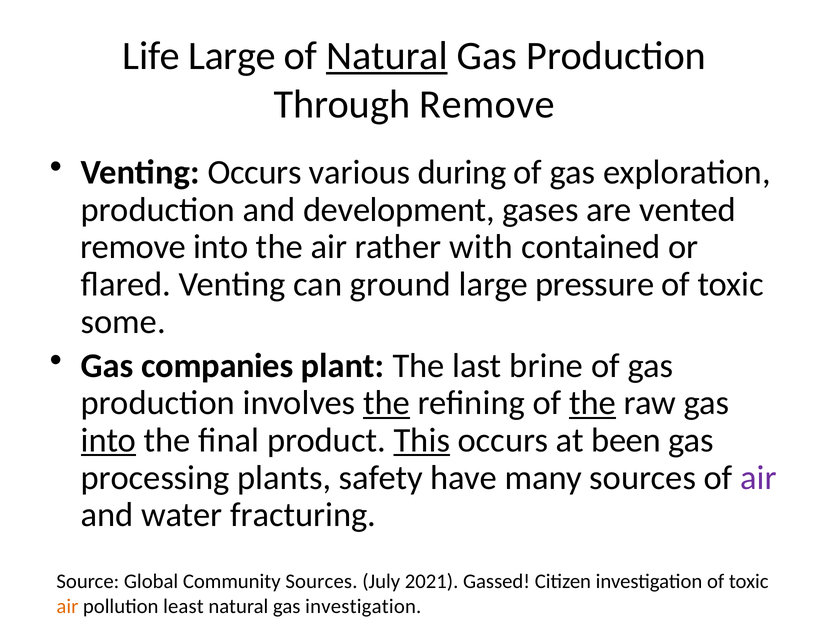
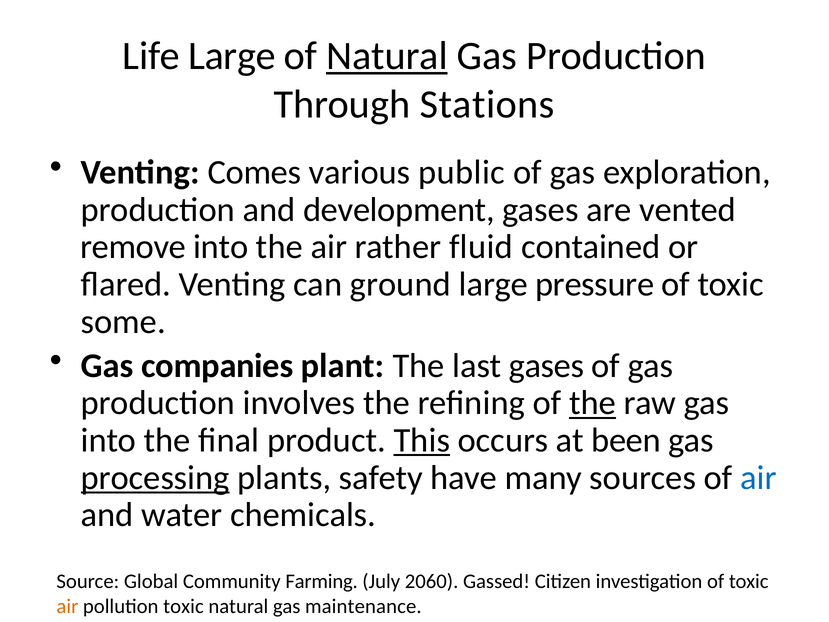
Through Remove: Remove -> Stations
Venting Occurs: Occurs -> Comes
during: during -> public
with: with -> fluid
last brine: brine -> gases
the at (387, 403) underline: present -> none
into at (108, 440) underline: present -> none
processing underline: none -> present
air at (759, 477) colour: purple -> blue
fracturing: fracturing -> chemicals
Community Sources: Sources -> Farming
2021: 2021 -> 2060
pollution least: least -> toxic
gas investigation: investigation -> maintenance
